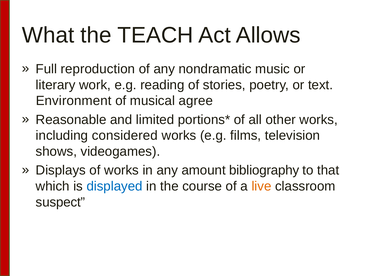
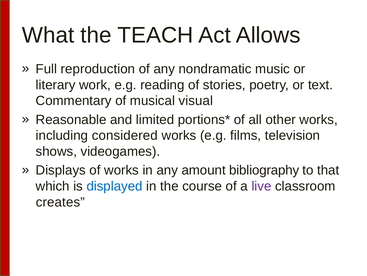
Environment: Environment -> Commentary
agree: agree -> visual
live colour: orange -> purple
suspect: suspect -> creates
